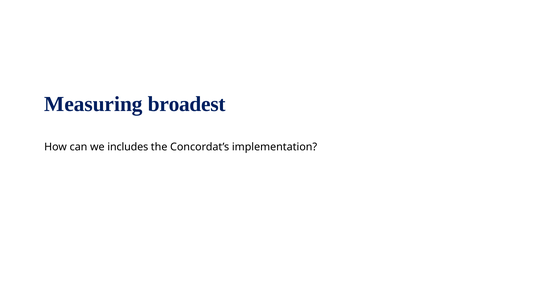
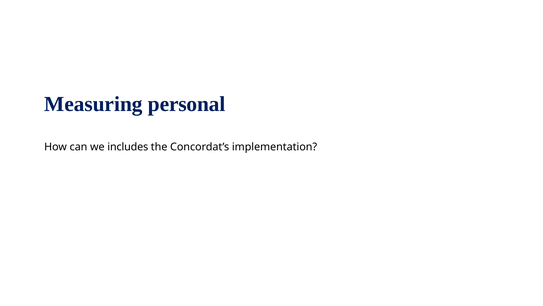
broadest: broadest -> personal
